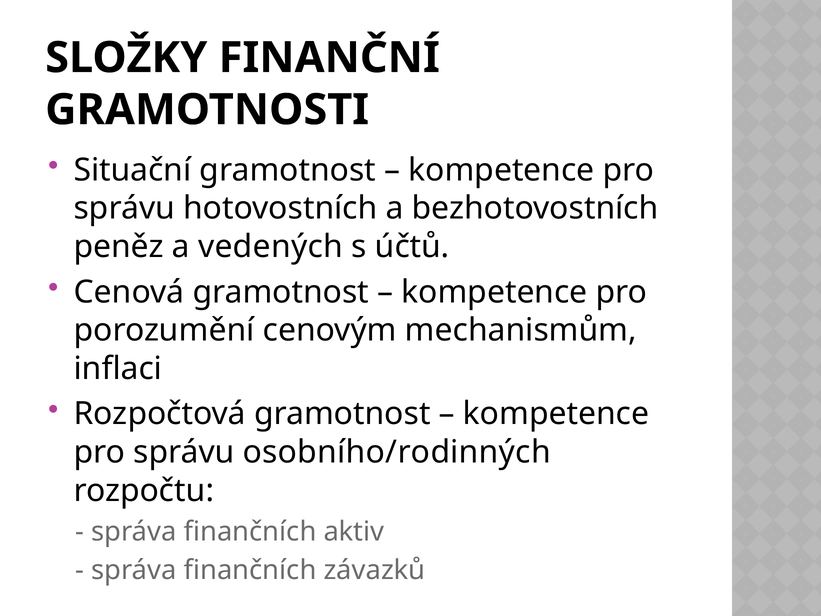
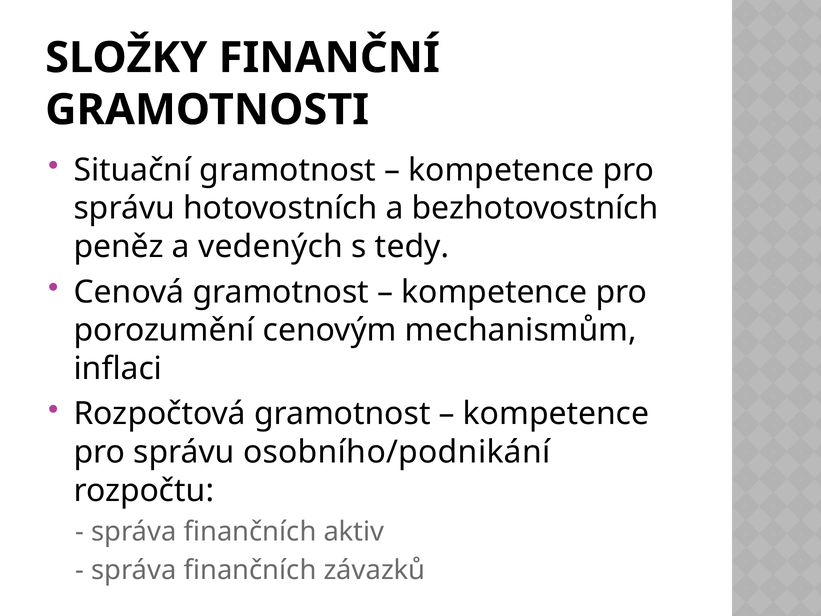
účtů: účtů -> tedy
osobního/rodinných: osobního/rodinných -> osobního/podnikání
